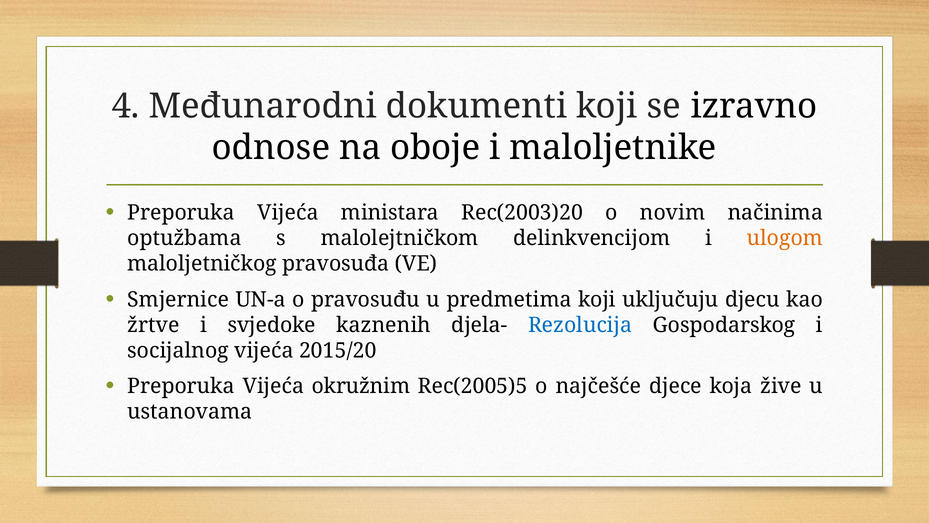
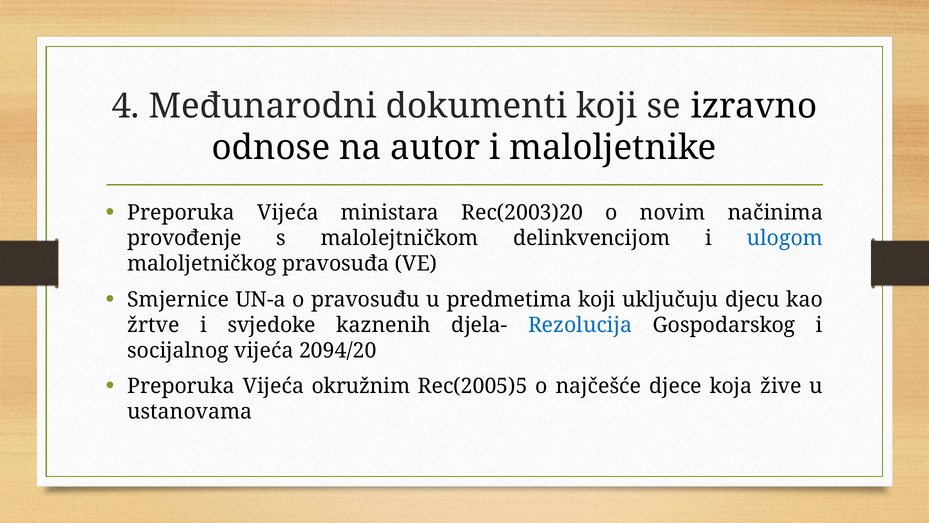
oboje: oboje -> autor
optužbama: optužbama -> provođenje
ulogom colour: orange -> blue
2015/20: 2015/20 -> 2094/20
